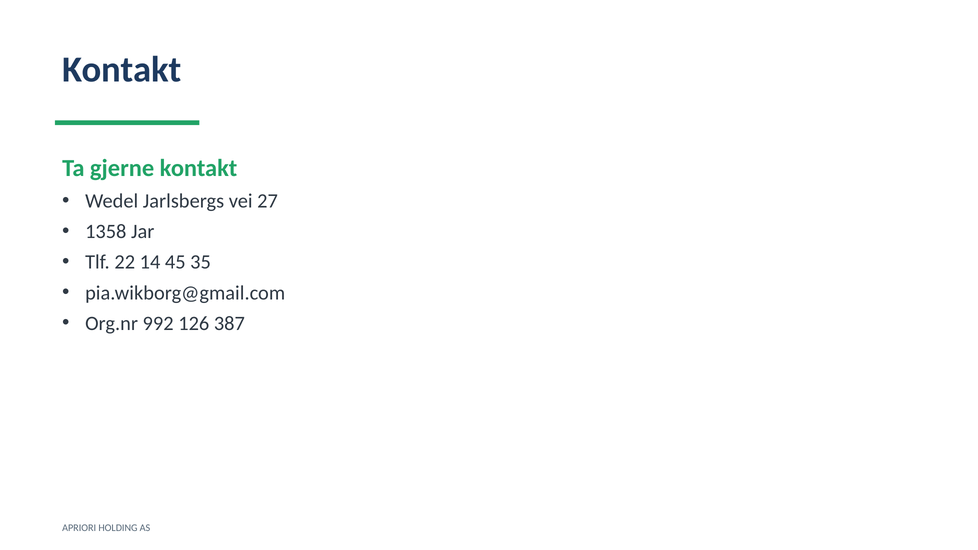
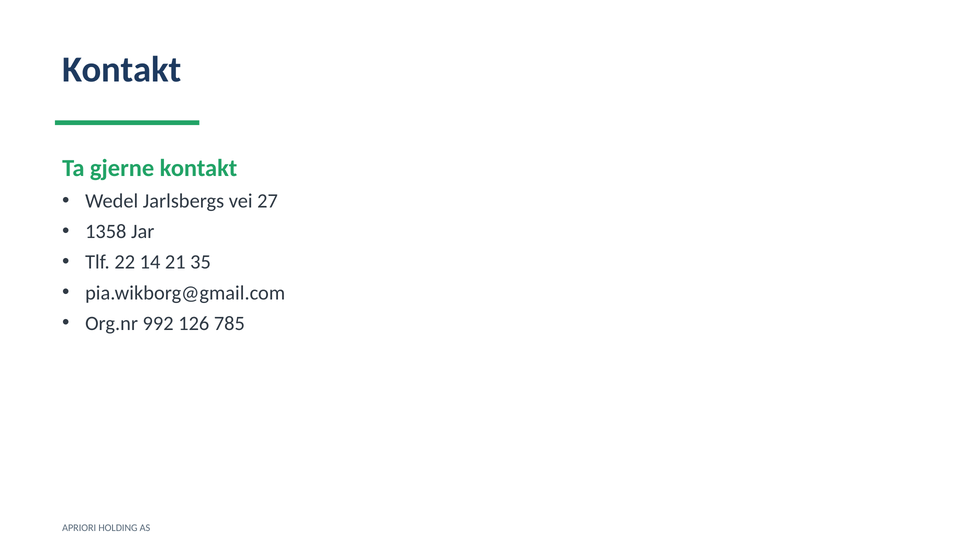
45: 45 -> 21
387: 387 -> 785
